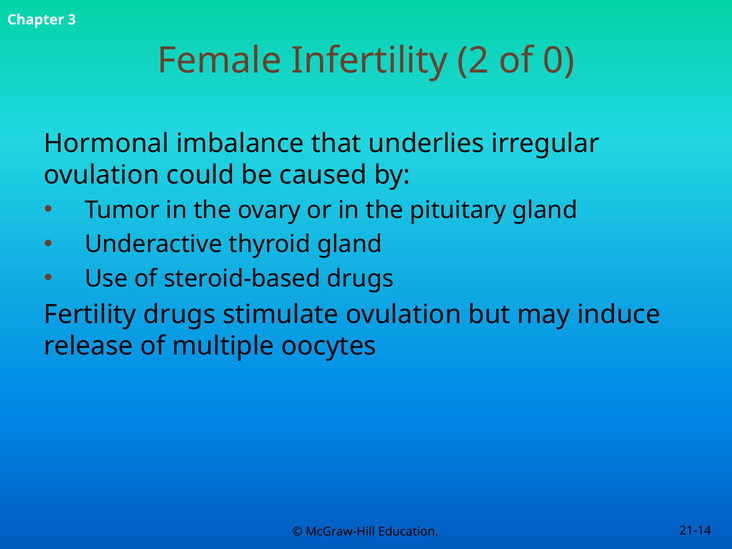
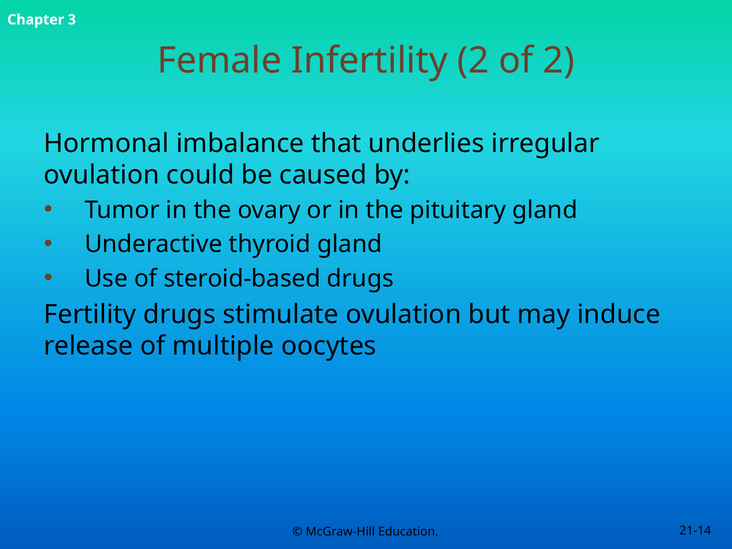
of 0: 0 -> 2
